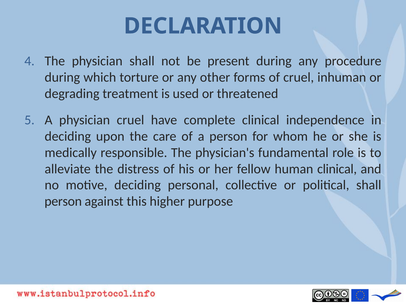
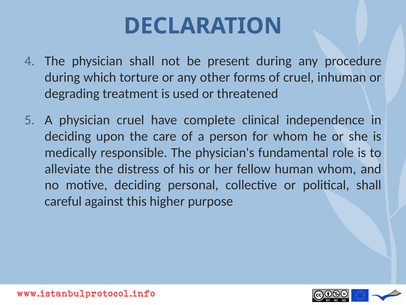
human clinical: clinical -> whom
person at (63, 201): person -> careful
